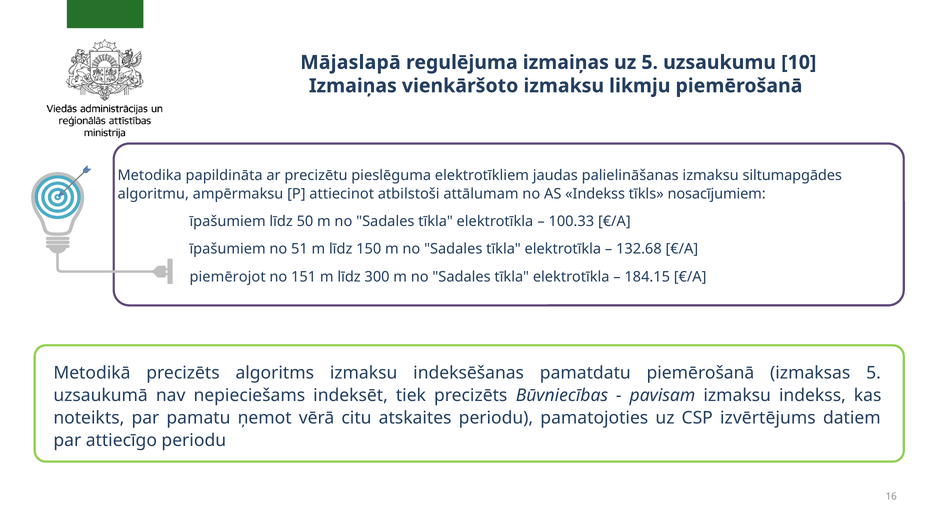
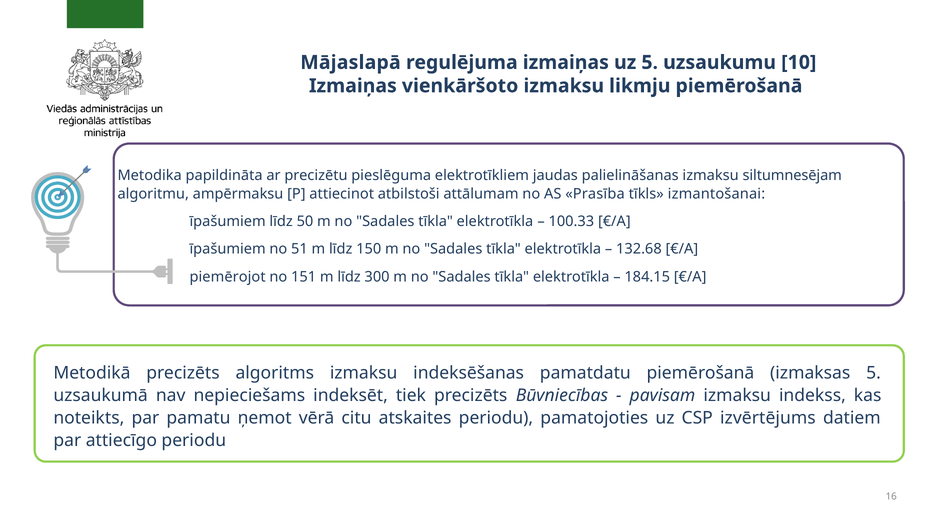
siltumapgādes: siltumapgādes -> siltumnesējam
AS Indekss: Indekss -> Prasība
nosacījumiem: nosacījumiem -> izmantošanai
